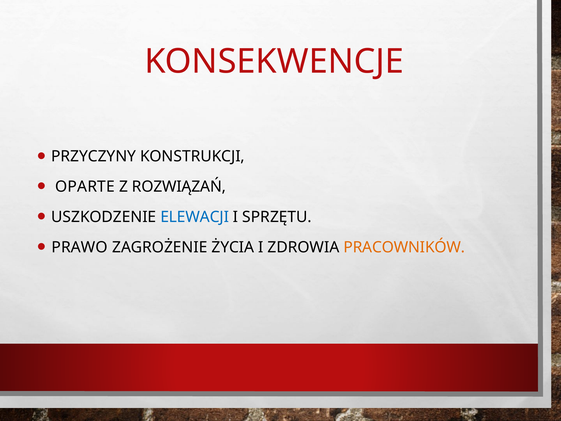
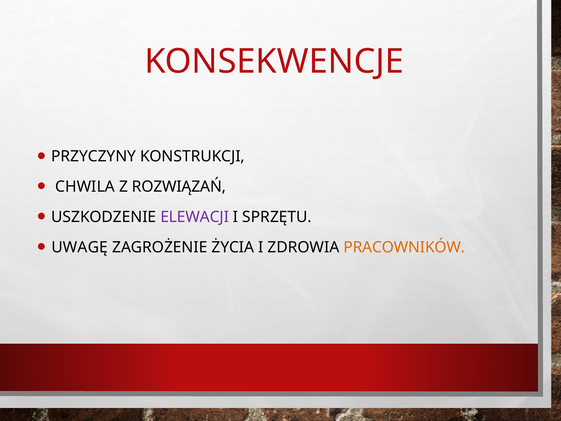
OPARTE: OPARTE -> CHWILA
ELEWACJI colour: blue -> purple
PRAWO: PRAWO -> UWAGĘ
